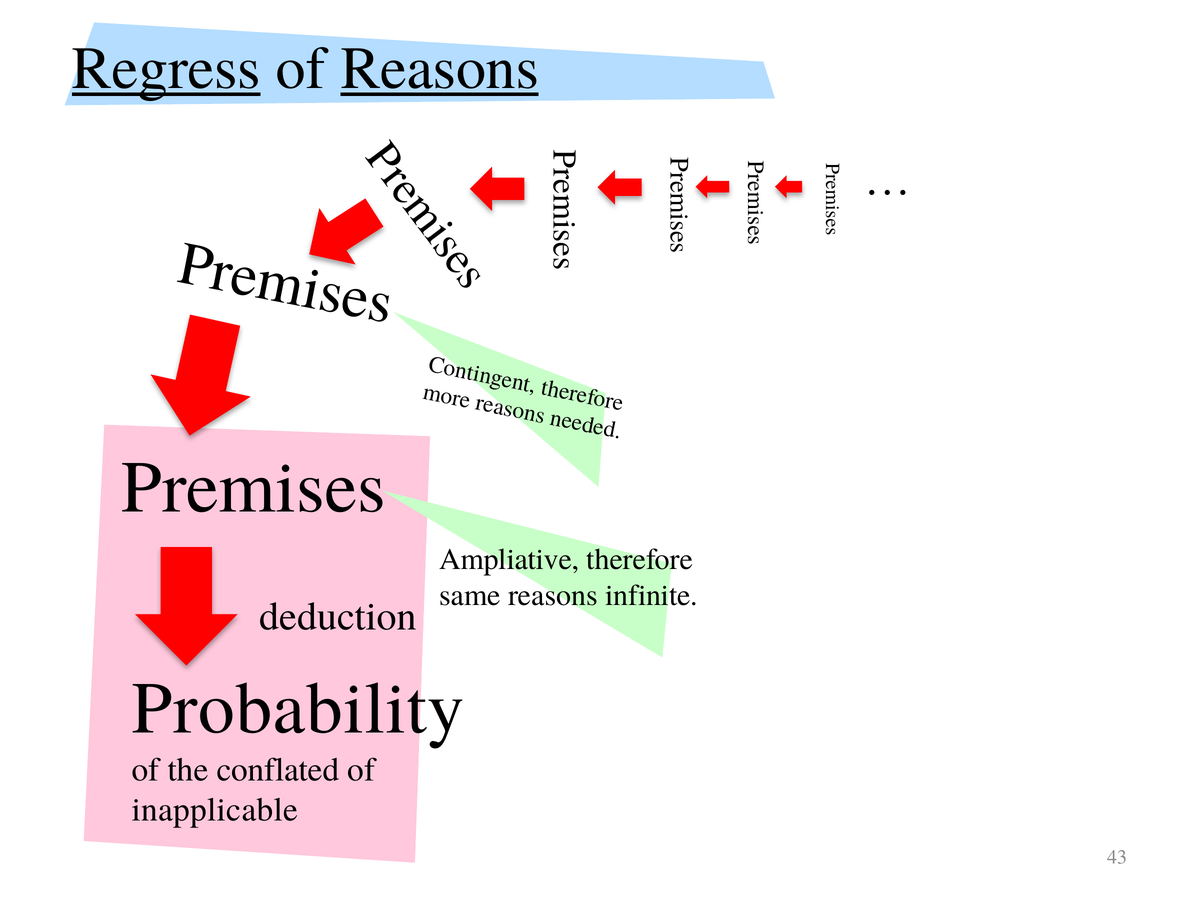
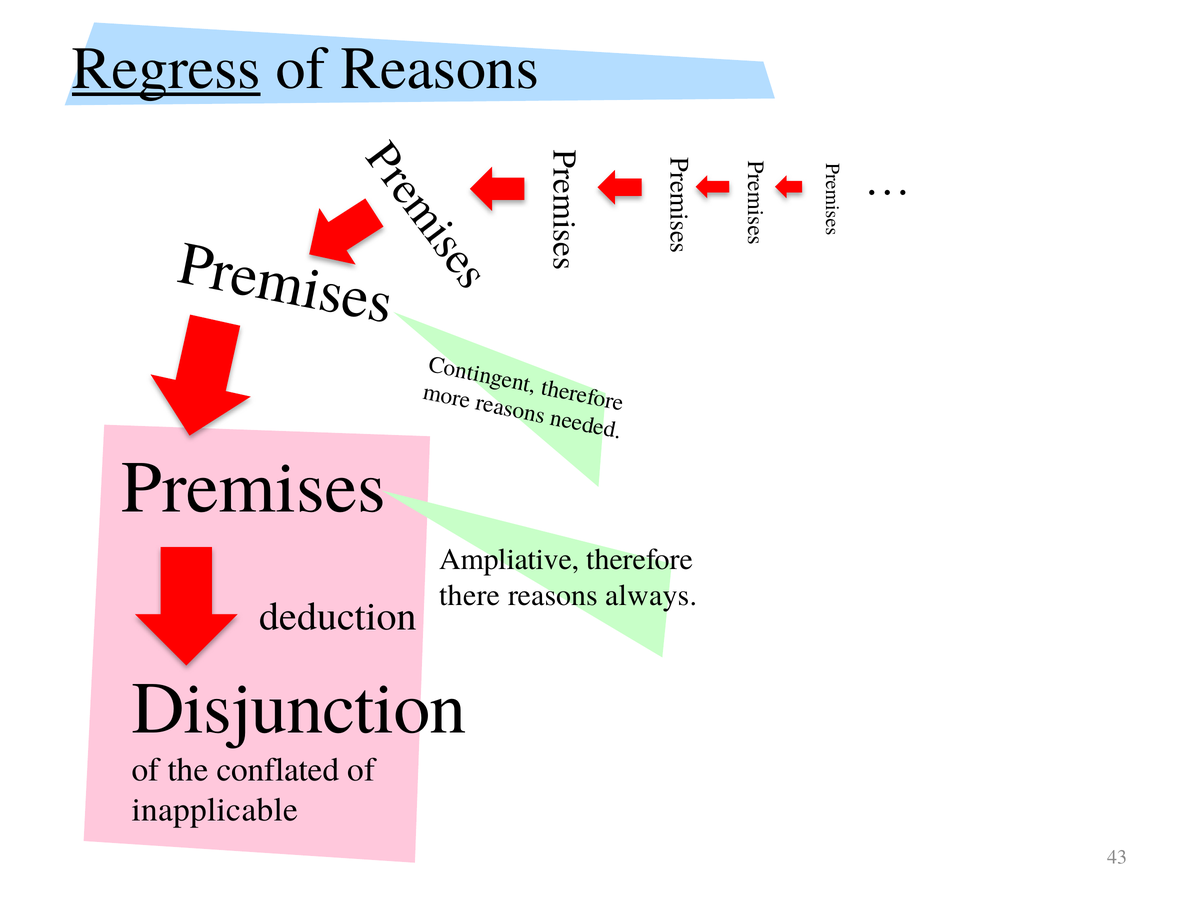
Reasons at (440, 69) underline: present -> none
same: same -> there
infinite: infinite -> always
Probability: Probability -> Disjunction
